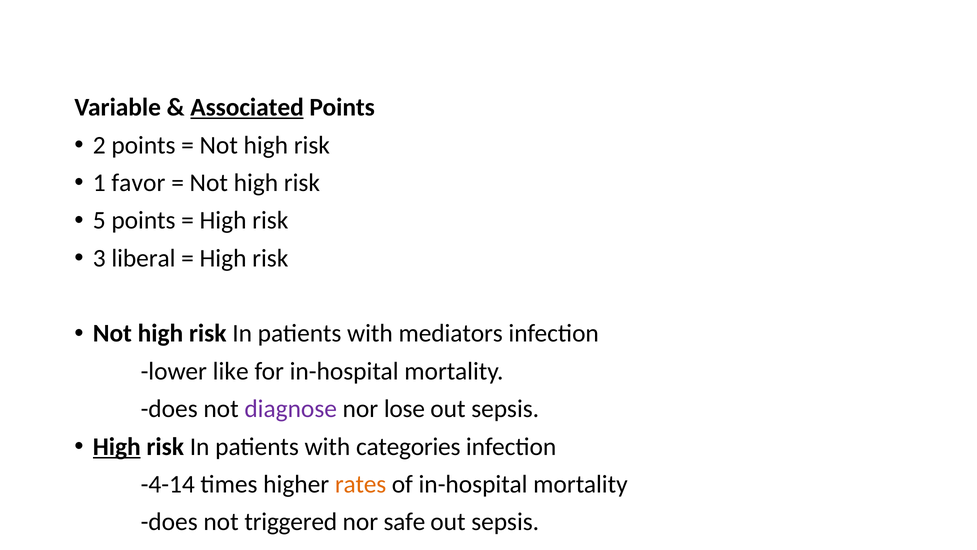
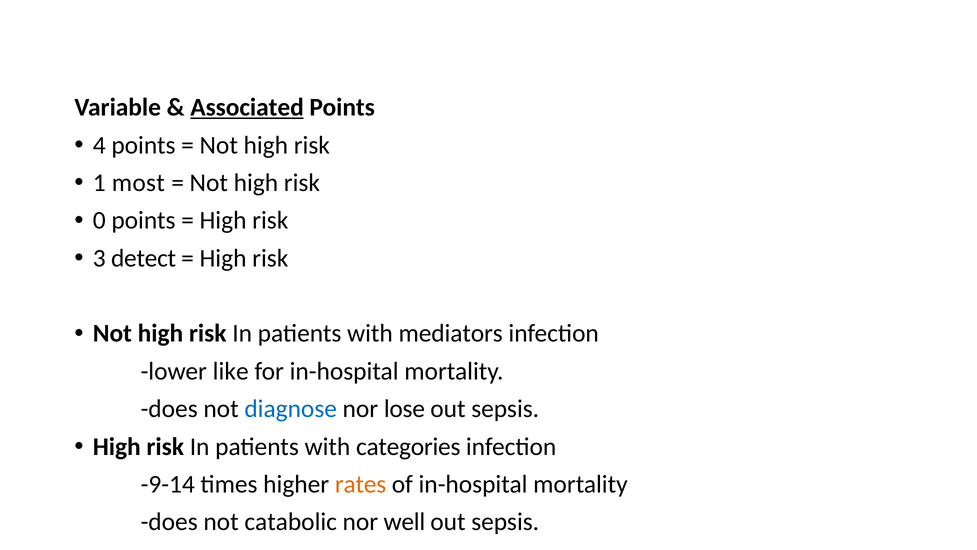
2: 2 -> 4
favor: favor -> most
5: 5 -> 0
liberal: liberal -> detect
diagnose colour: purple -> blue
High at (117, 446) underline: present -> none
-4-14: -4-14 -> -9-14
triggered: triggered -> catabolic
safe: safe -> well
